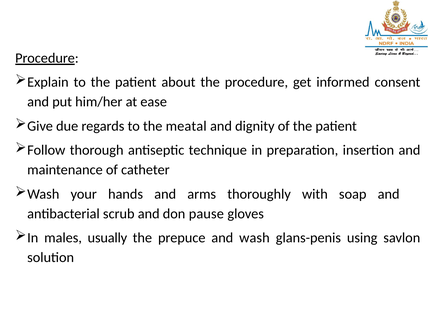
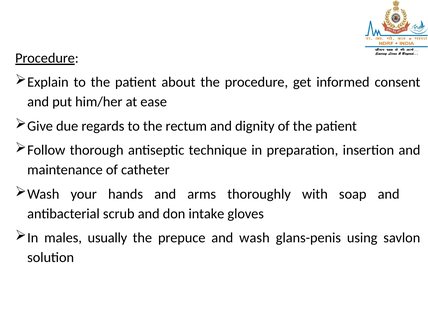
meatal: meatal -> rectum
pause: pause -> intake
